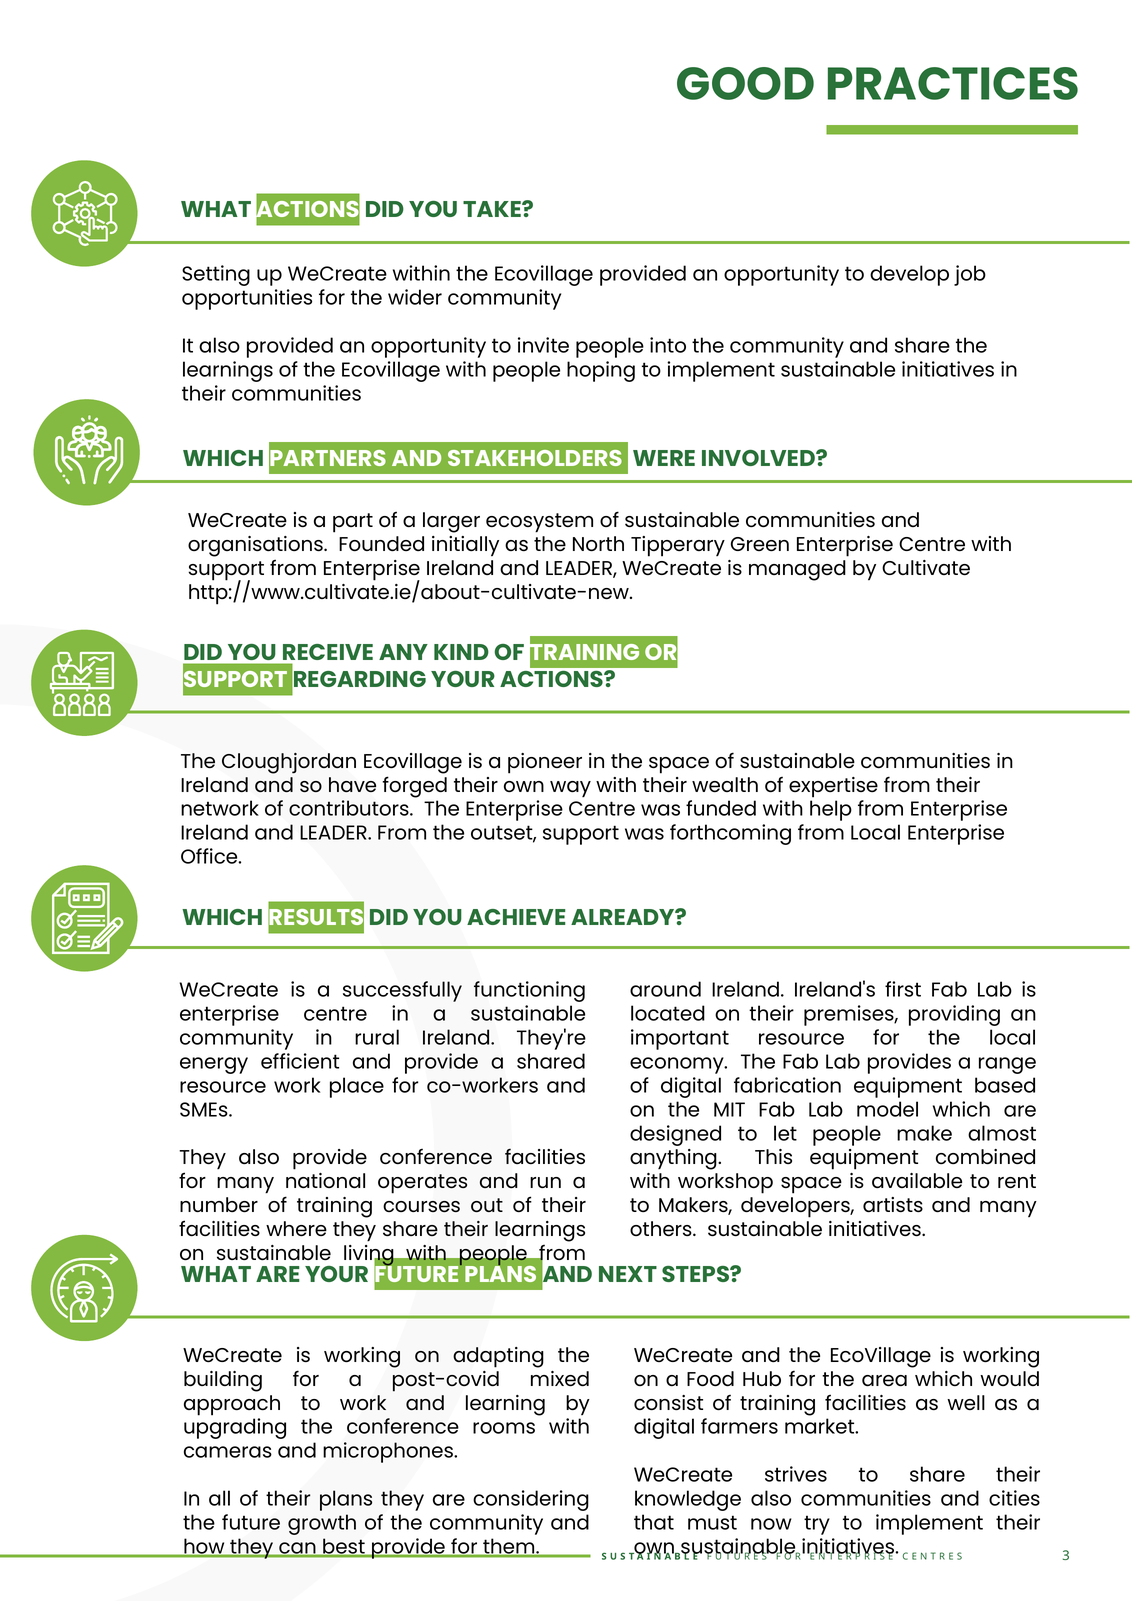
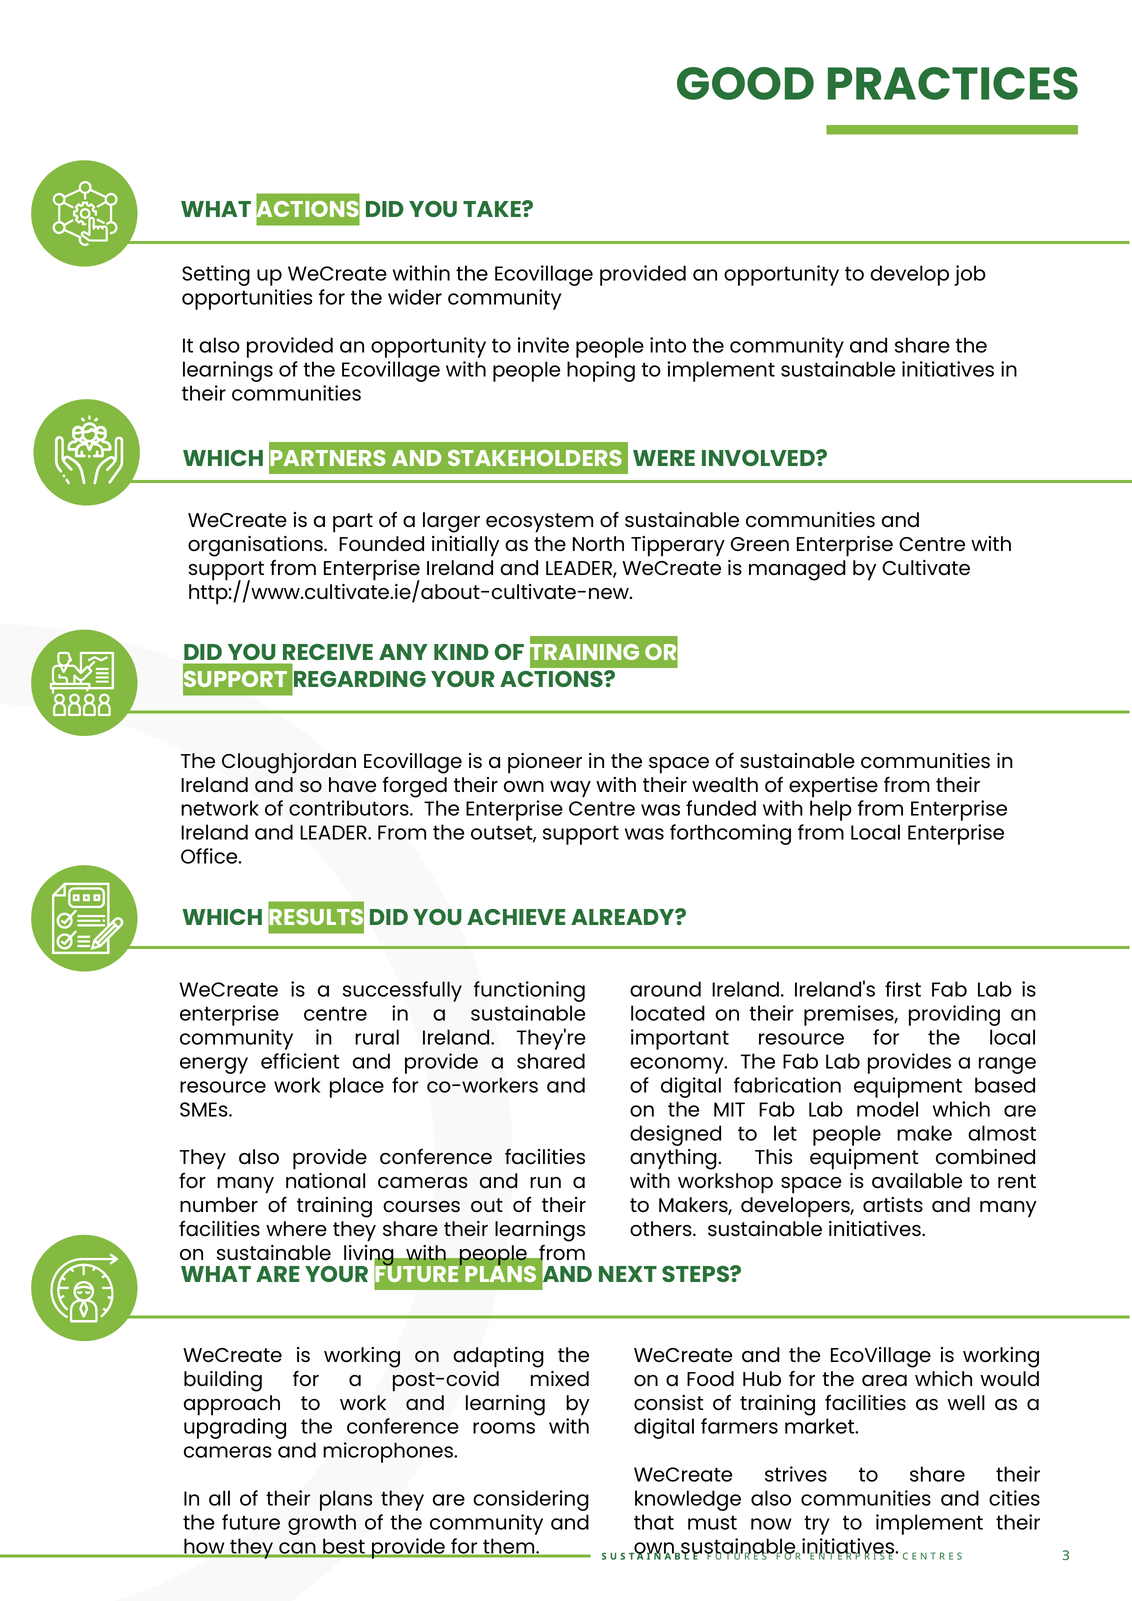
national operates: operates -> cameras
